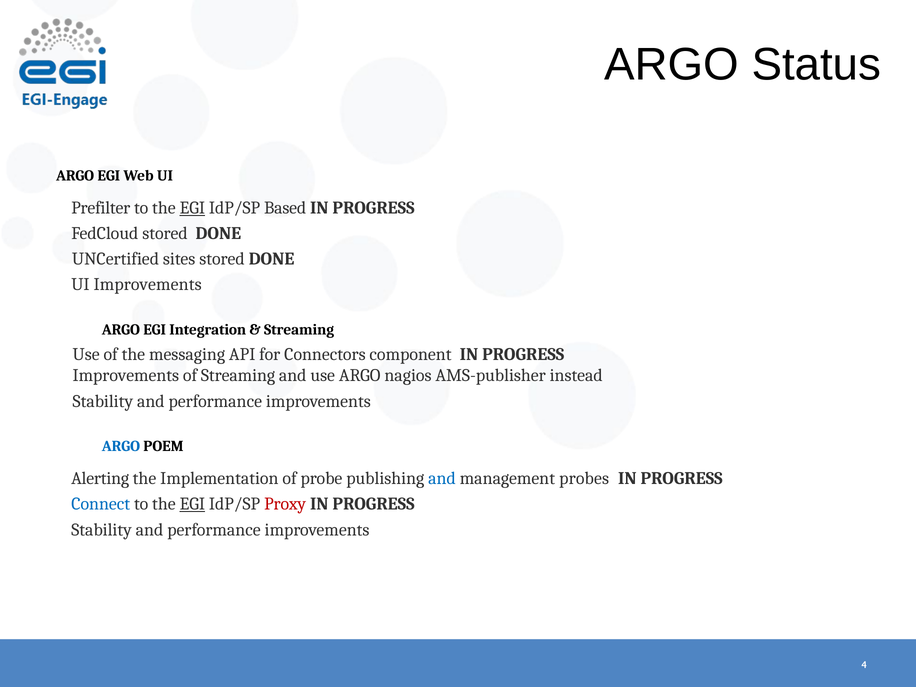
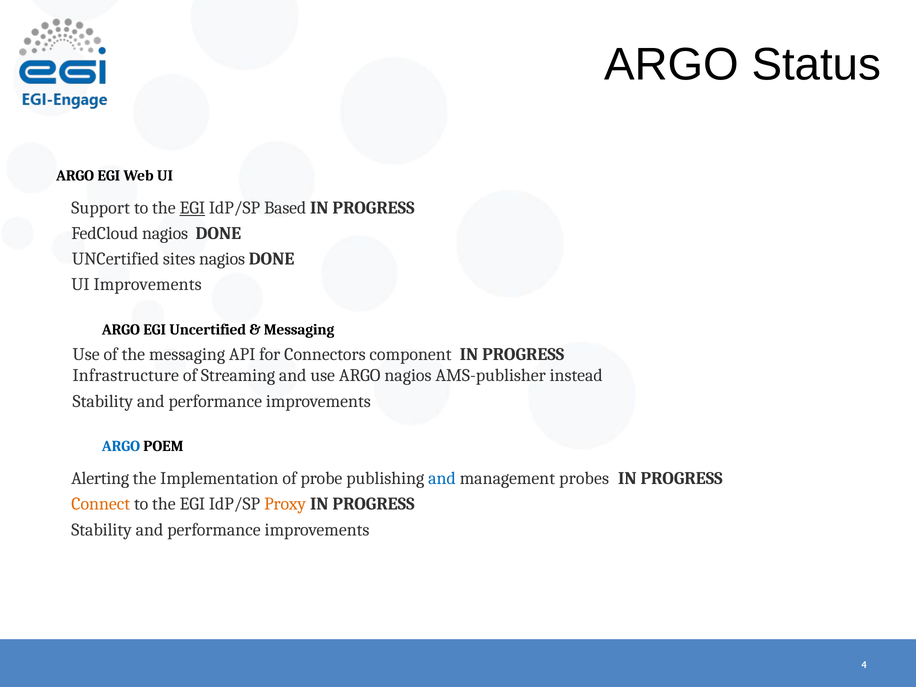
Prefilter: Prefilter -> Support
FedCloud stored: stored -> nagios
sites stored: stored -> nagios
EGI Integration: Integration -> Uncertified
Streaming at (299, 330): Streaming -> Messaging
Improvements at (126, 376): Improvements -> Infrastructure
Connect colour: blue -> orange
EGI at (192, 504) underline: present -> none
Proxy colour: red -> orange
